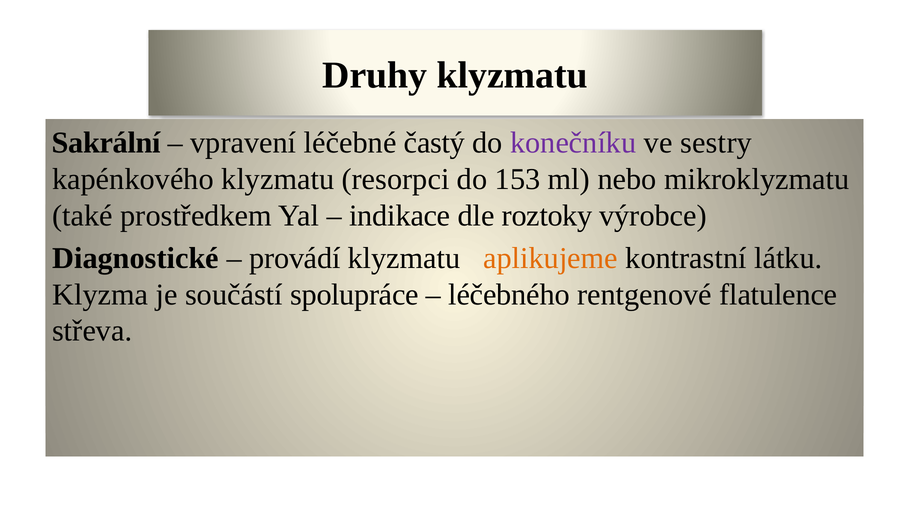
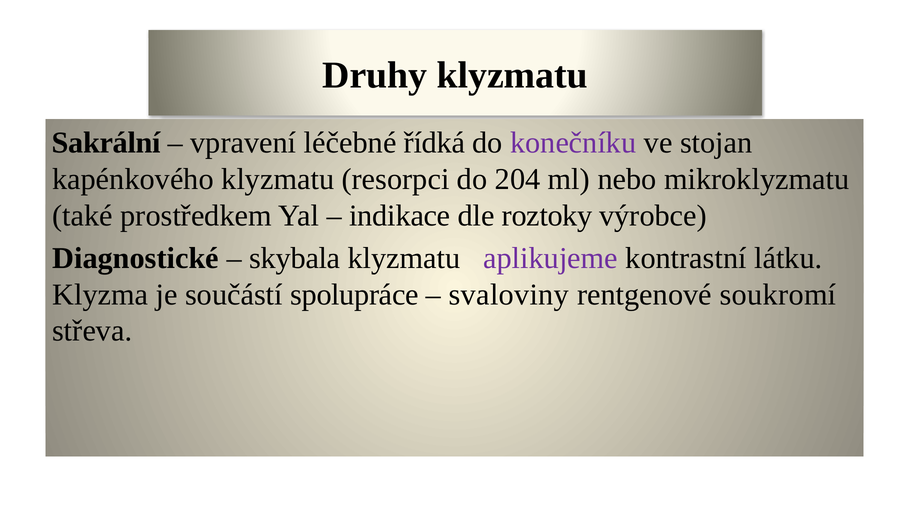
častý: častý -> řídká
sestry: sestry -> stojan
153: 153 -> 204
provádí: provádí -> skybala
aplikujeme colour: orange -> purple
léčebného: léčebného -> svaloviny
flatulence: flatulence -> soukromí
